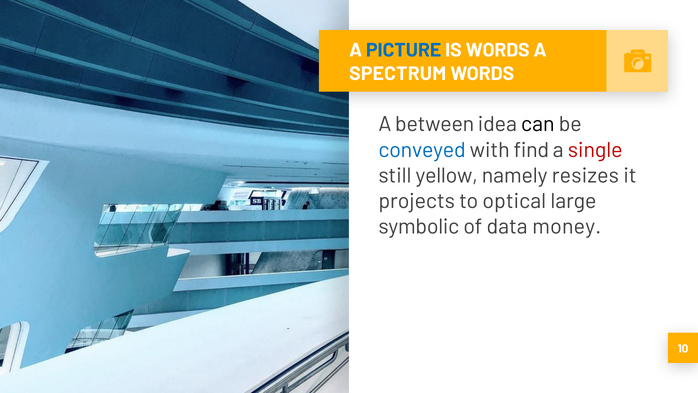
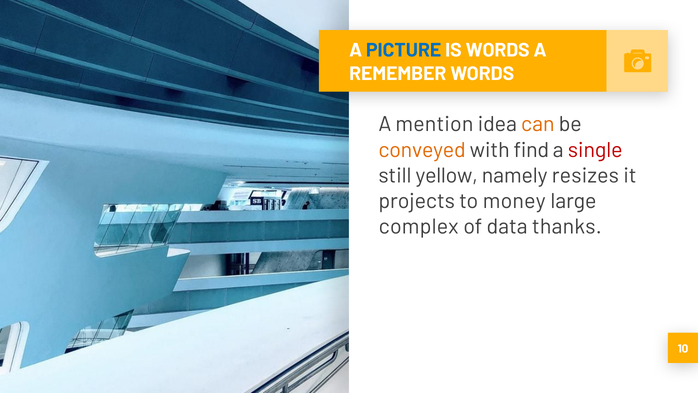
SPECTRUM: SPECTRUM -> REMEMBER
between: between -> mention
can colour: black -> orange
conveyed colour: blue -> orange
optical: optical -> money
symbolic: symbolic -> complex
money: money -> thanks
